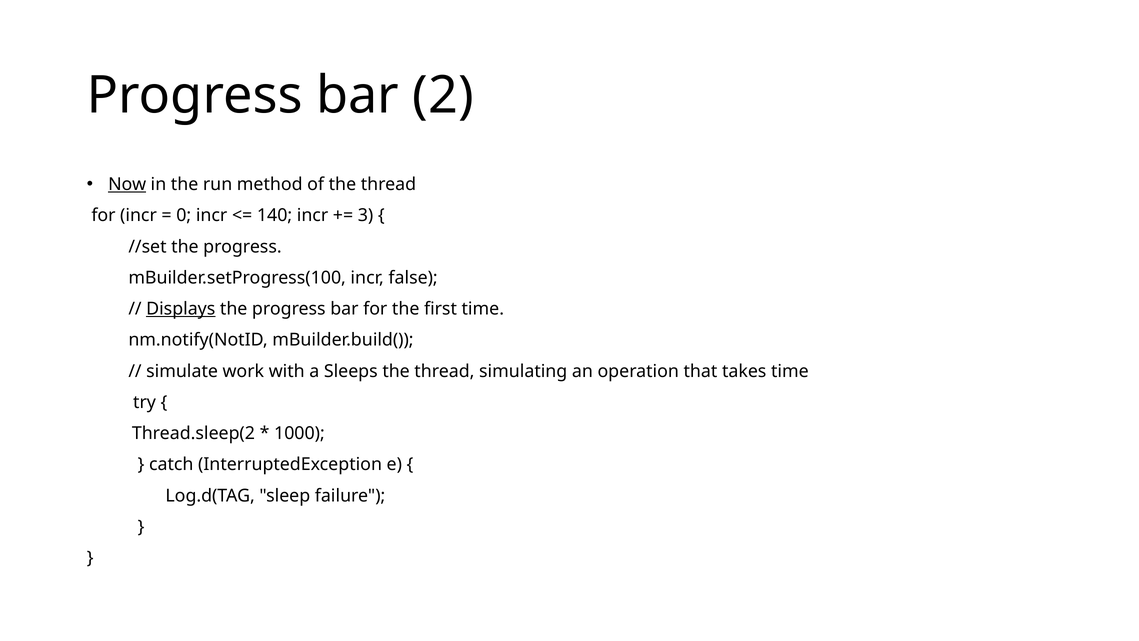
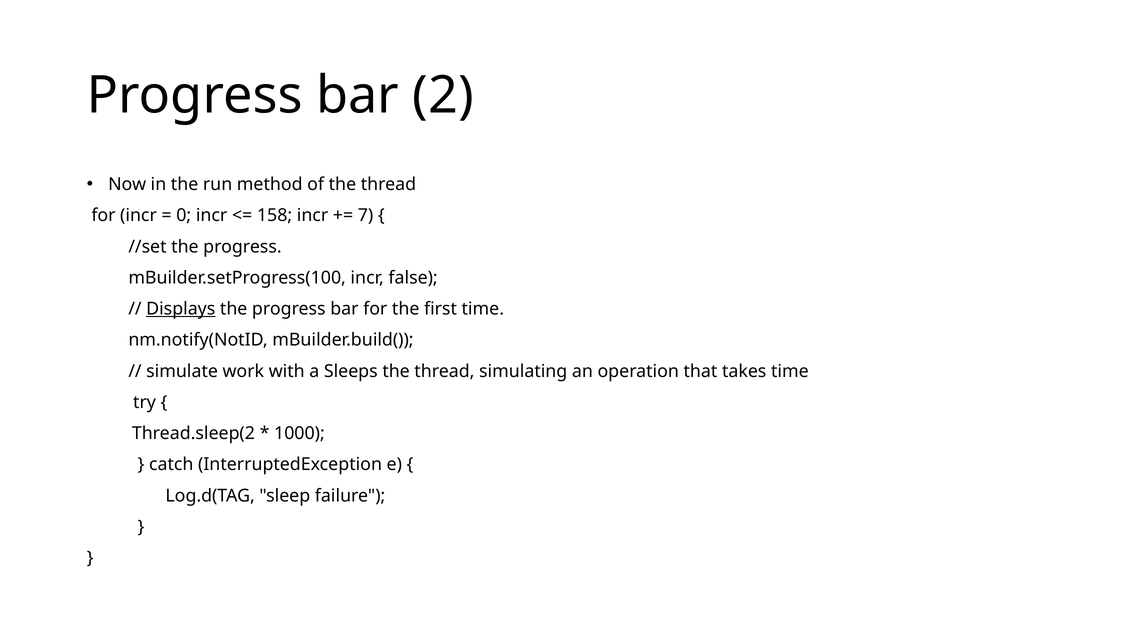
Now underline: present -> none
140: 140 -> 158
3: 3 -> 7
